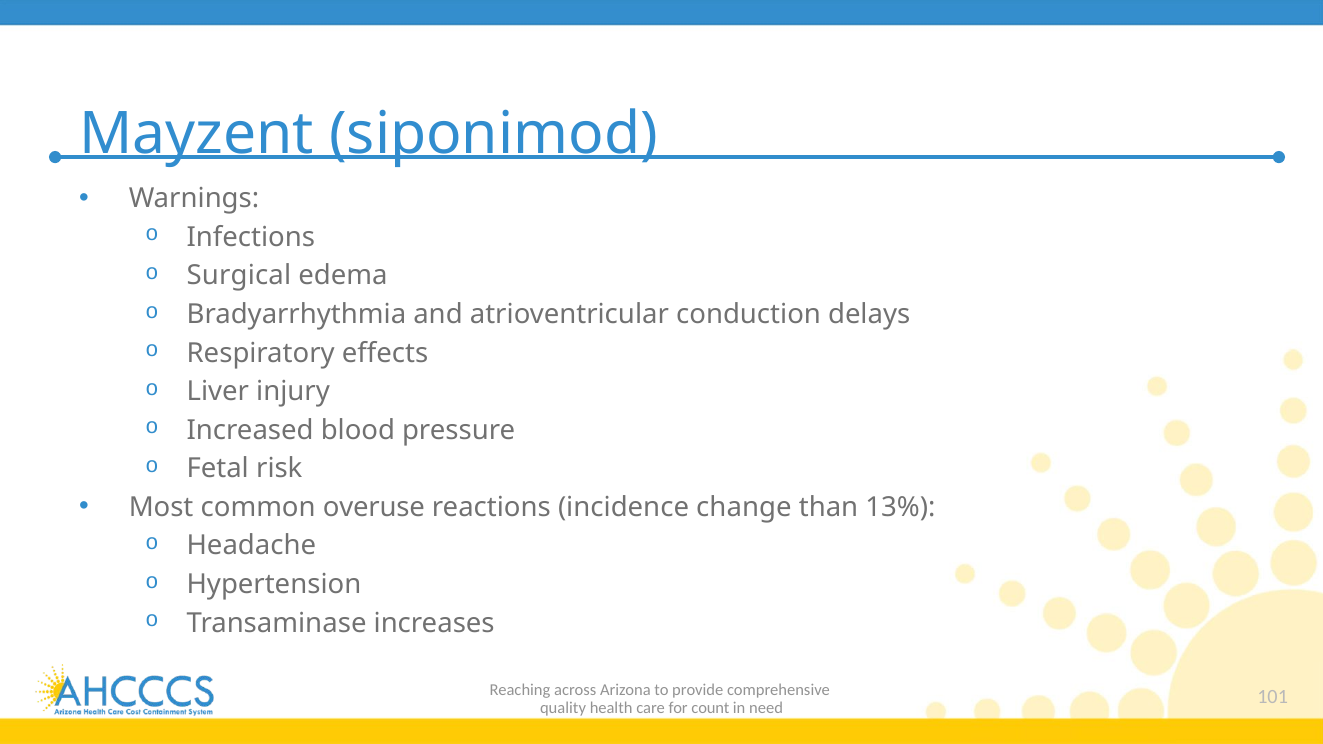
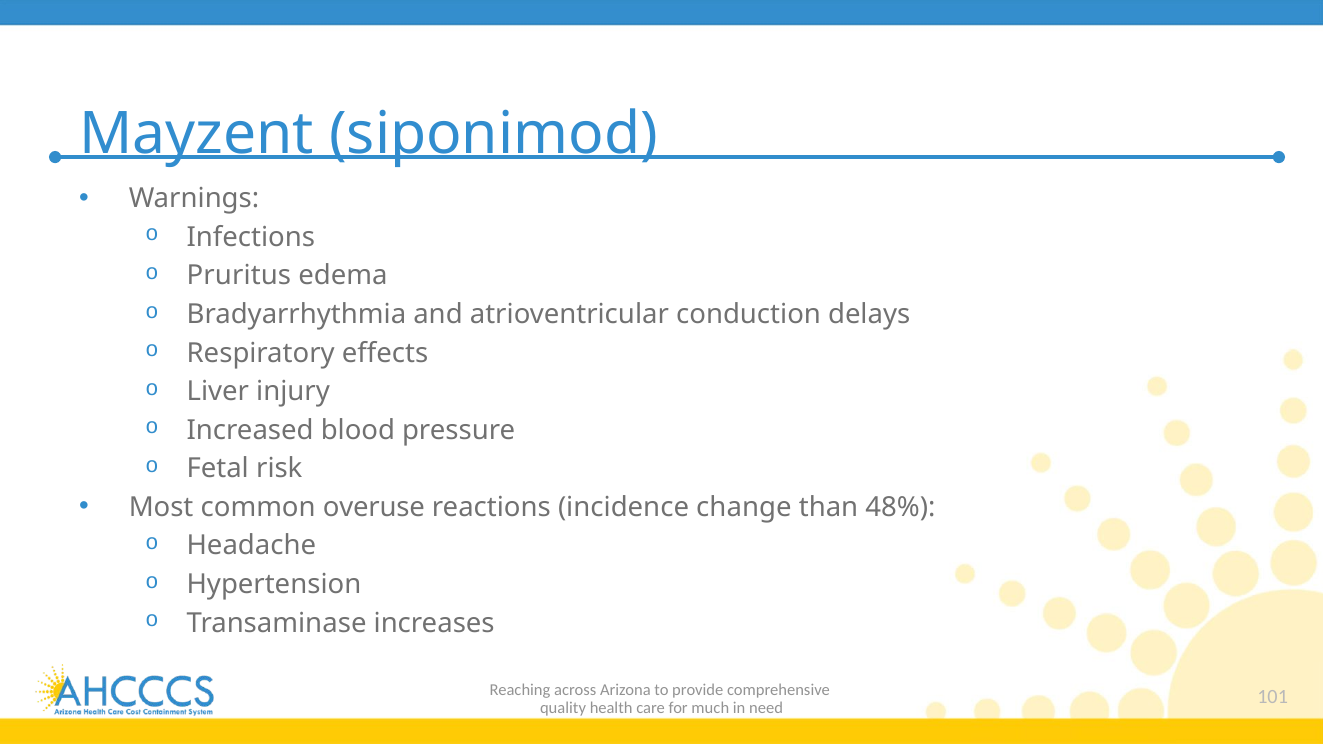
Surgical: Surgical -> Pruritus
13%: 13% -> 48%
count: count -> much
